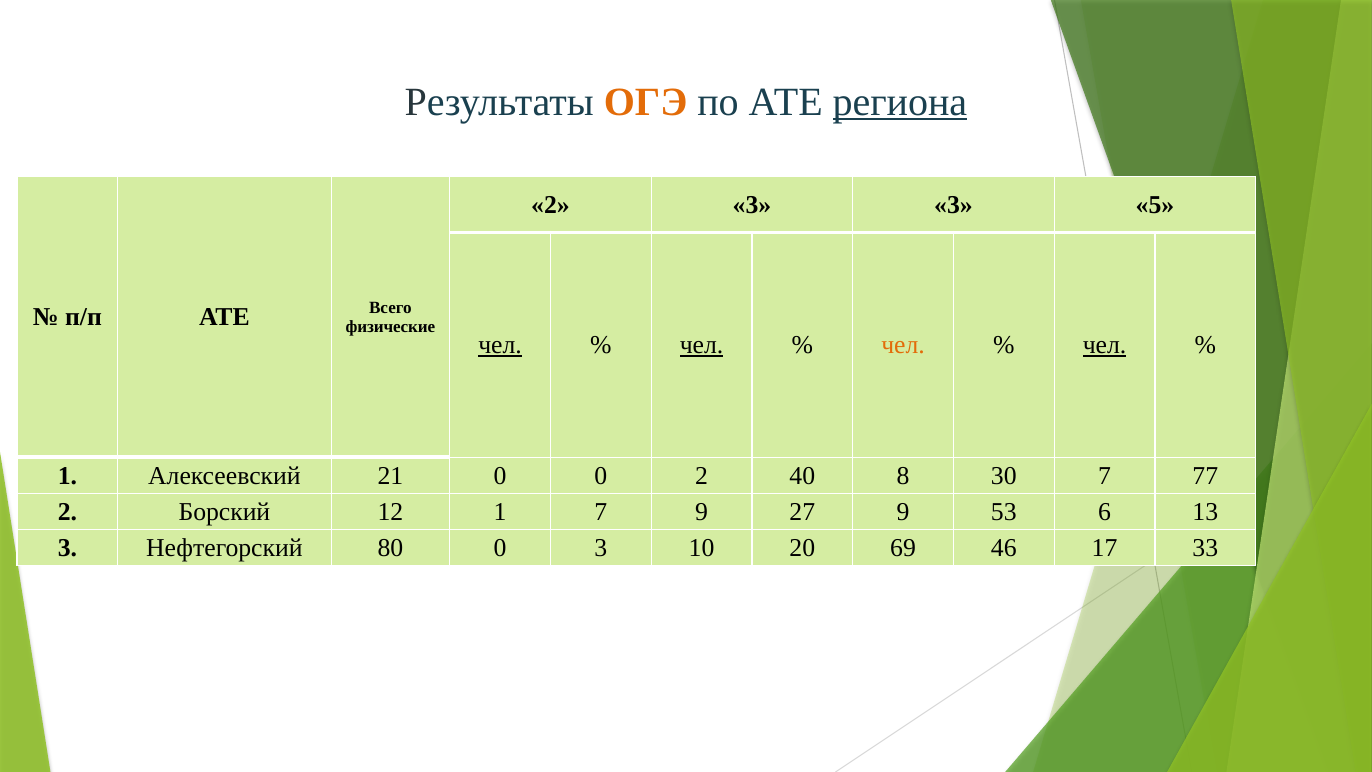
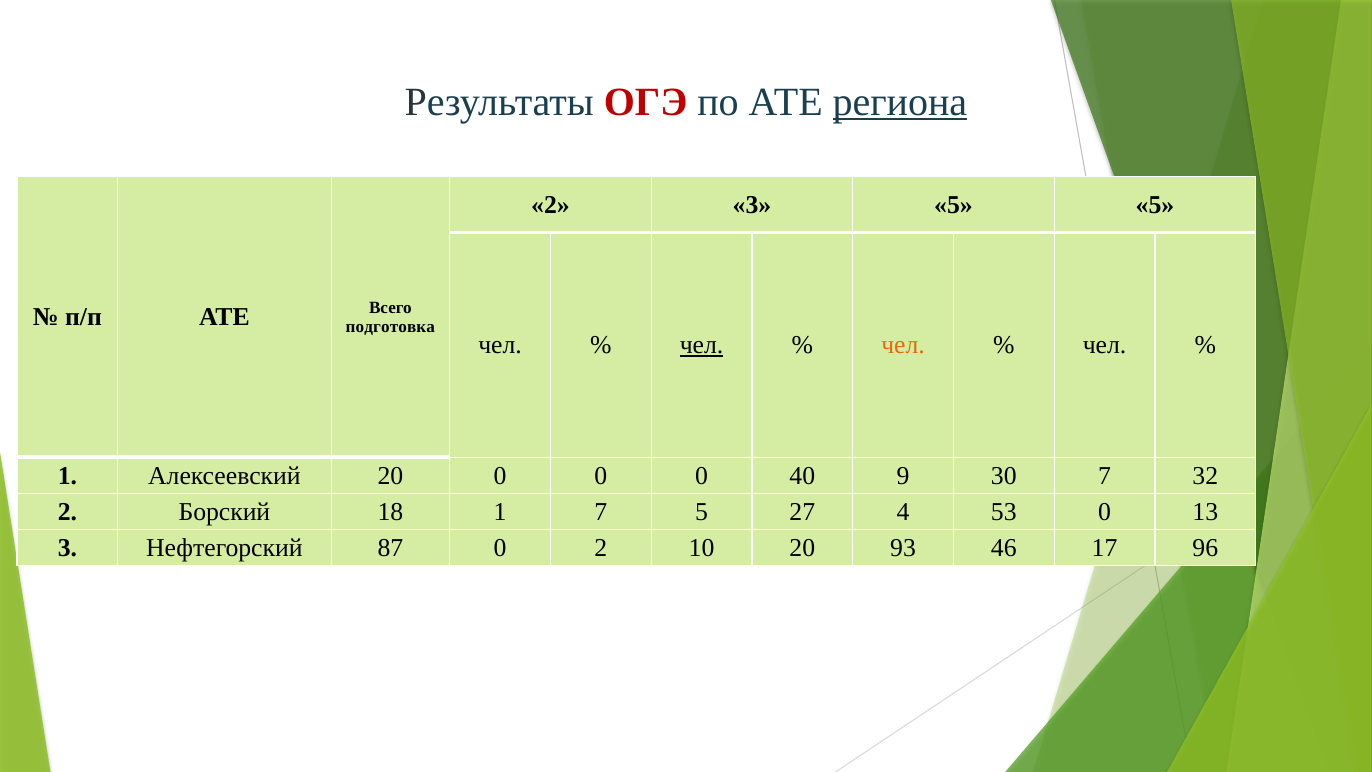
ОГЭ colour: orange -> red
3 3: 3 -> 5
физические: физические -> подготовка
чел at (500, 345) underline: present -> none
чел at (1105, 345) underline: present -> none
Алексеевский 21: 21 -> 20
0 0 2: 2 -> 0
8: 8 -> 9
77: 77 -> 32
12: 12 -> 18
7 9: 9 -> 5
27 9: 9 -> 4
53 6: 6 -> 0
80: 80 -> 87
0 3: 3 -> 2
69: 69 -> 93
33: 33 -> 96
